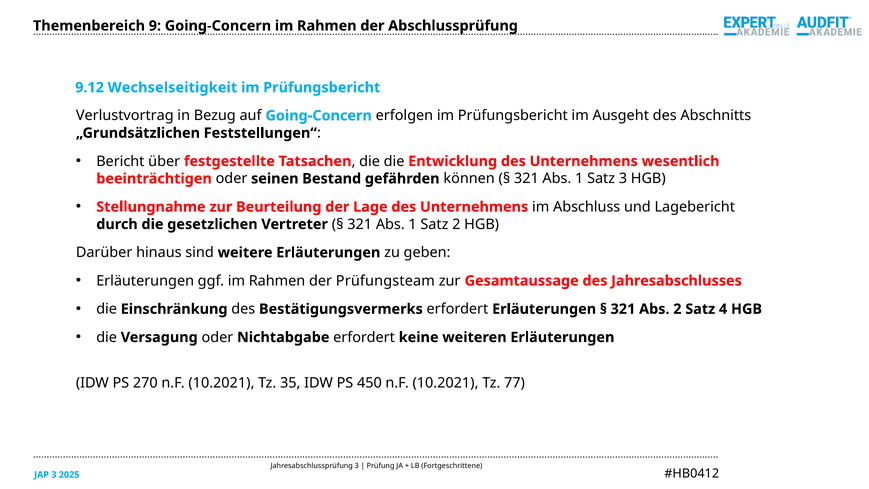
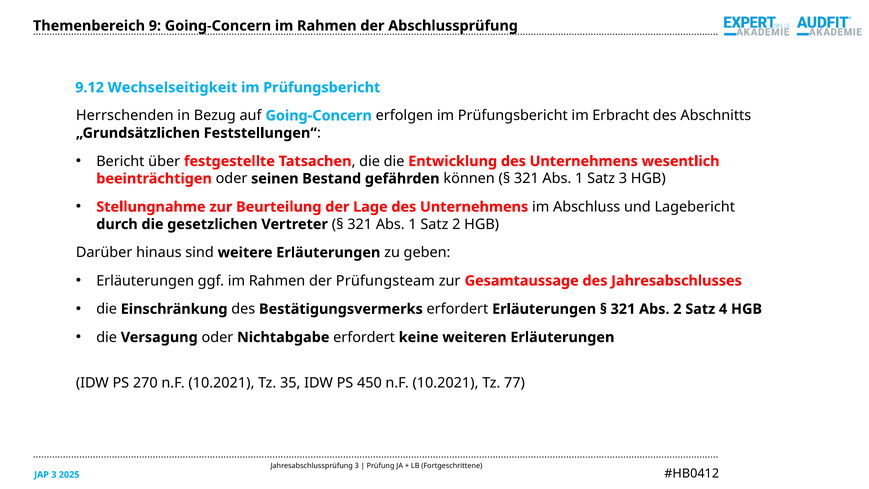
Verlustvortrag: Verlustvortrag -> Herrschenden
Ausgeht: Ausgeht -> Erbracht
